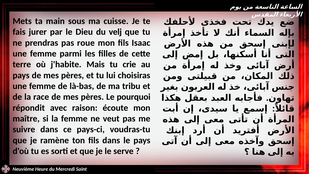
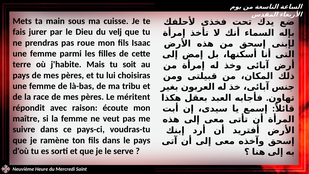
crie: crie -> soit
pourquoi: pourquoi -> méritent
